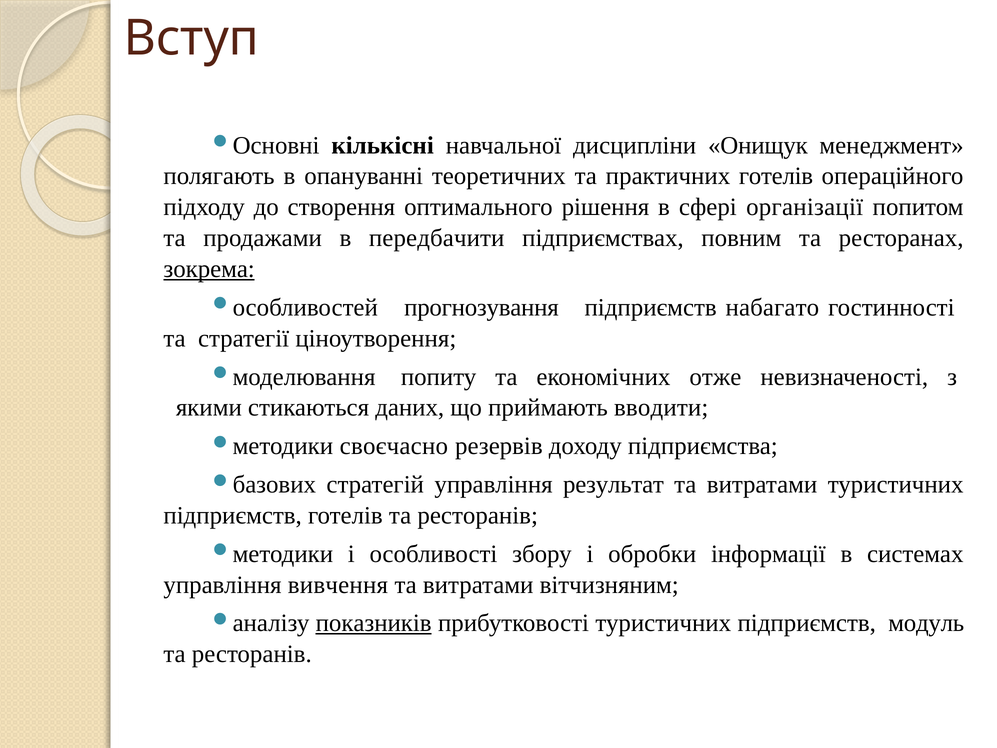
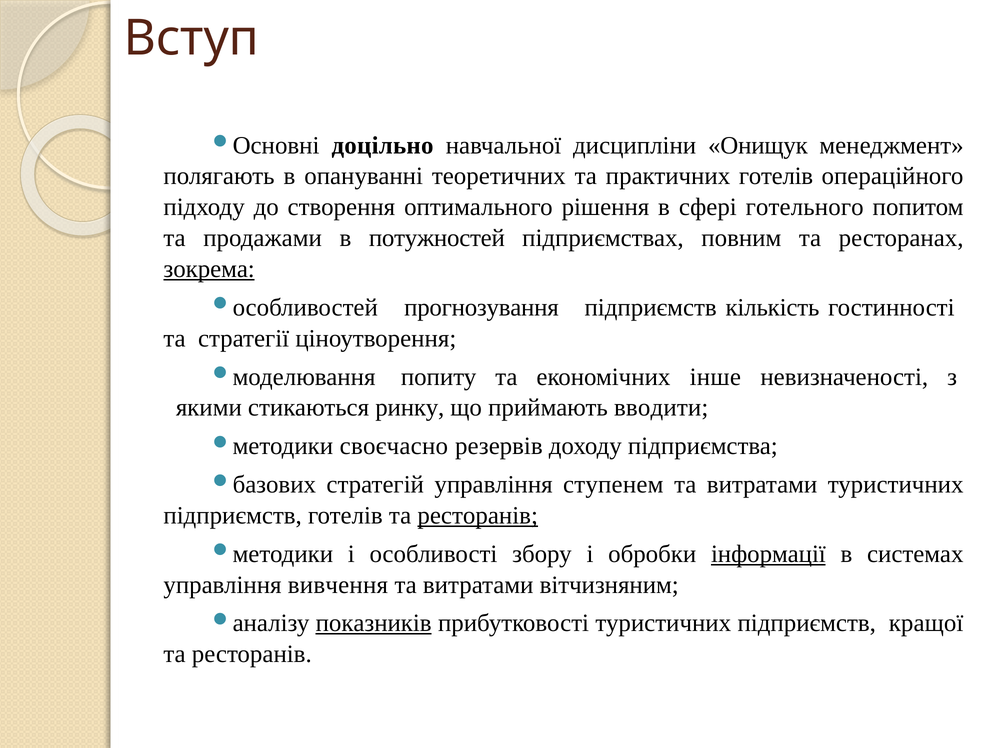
кількісні: кількісні -> доцільно
організації: організації -> готельного
передбачити: передбачити -> потужностей
набагато: набагато -> кількість
отже: отже -> інше
даних: даних -> ринку
результат: результат -> ступенем
ресторанів at (478, 515) underline: none -> present
інформації underline: none -> present
модуль: модуль -> кращої
